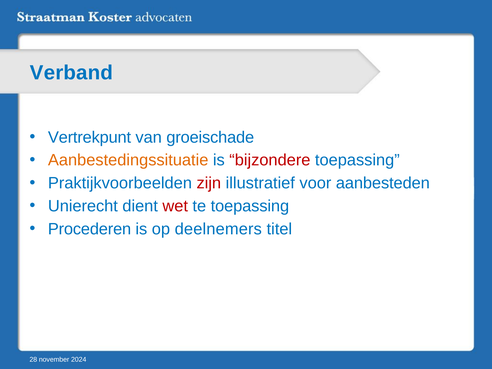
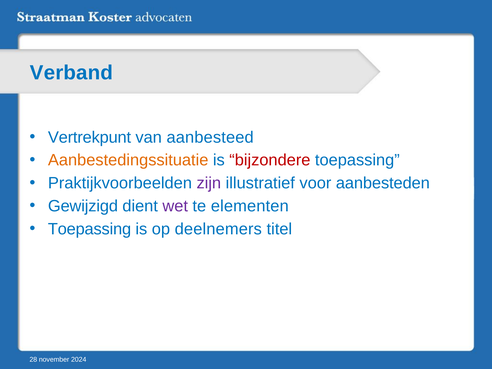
groeischade: groeischade -> aanbesteed
zijn colour: red -> purple
Unierecht: Unierecht -> Gewijzigd
wet colour: red -> purple
te toepassing: toepassing -> elementen
Procederen at (90, 229): Procederen -> Toepassing
